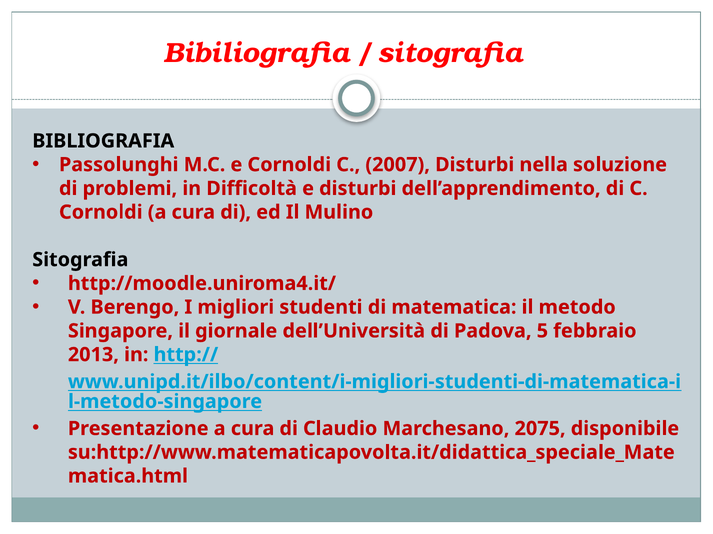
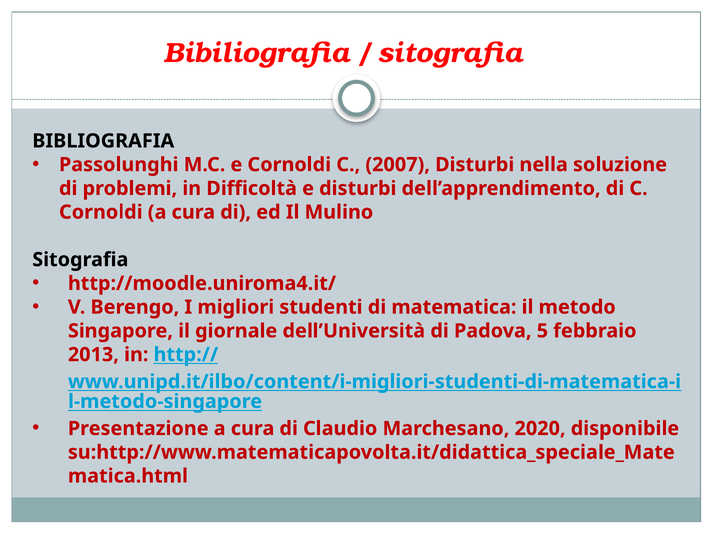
2075: 2075 -> 2020
